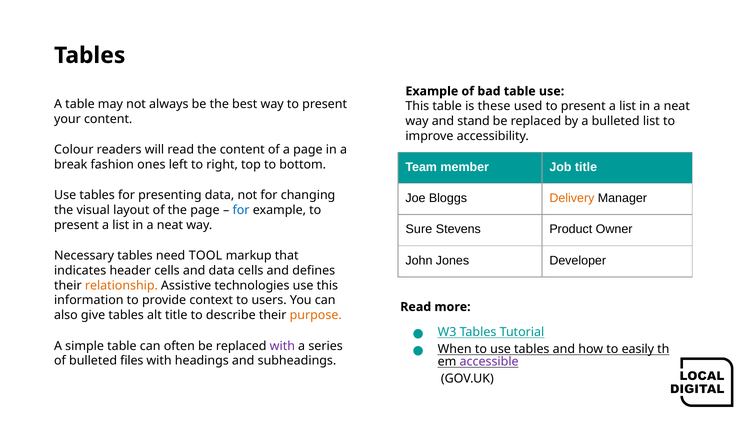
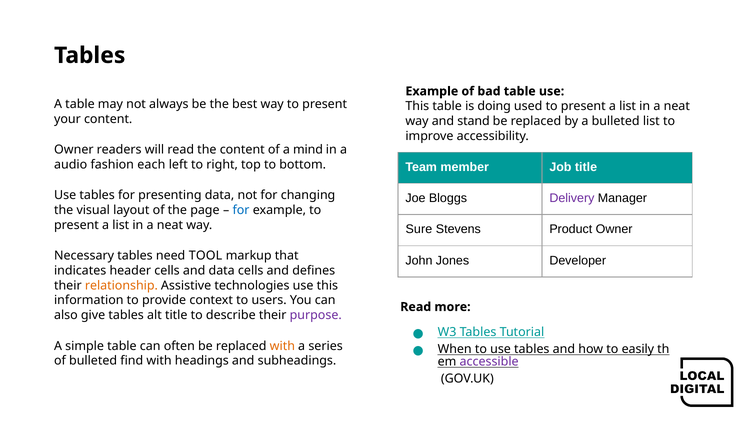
these: these -> doing
Colour at (74, 150): Colour -> Owner
a page: page -> mind
break: break -> audio
ones: ones -> each
Delivery colour: orange -> purple
purpose colour: orange -> purple
with at (282, 346) colour: purple -> orange
files: files -> find
